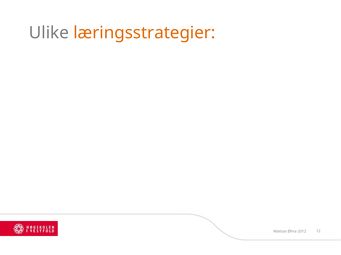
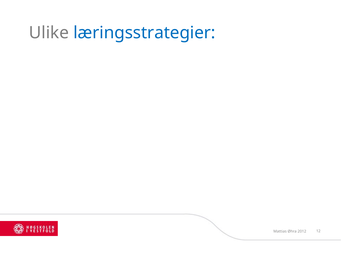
læringsstrategier colour: orange -> blue
